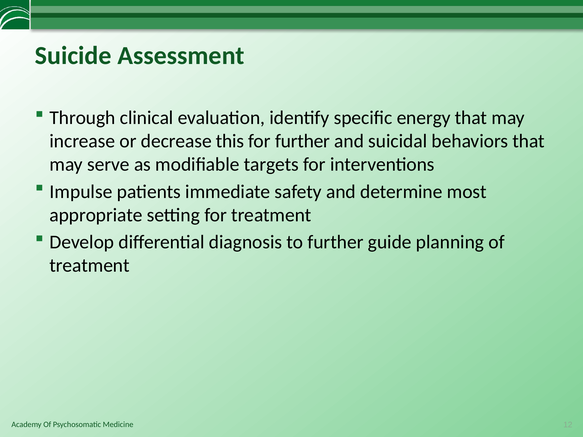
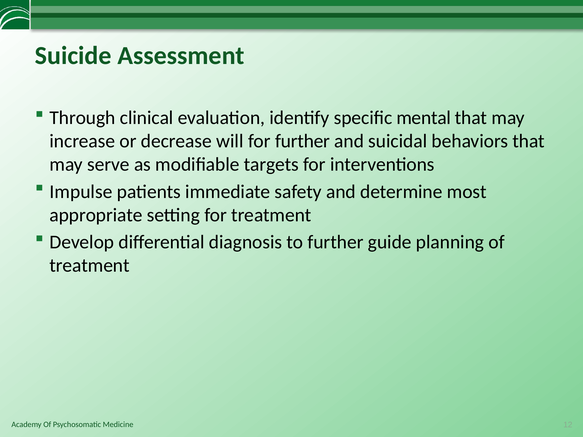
energy: energy -> mental
this: this -> will
